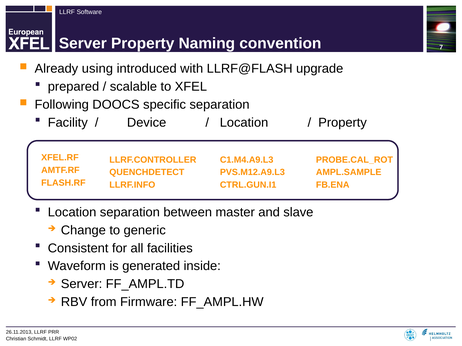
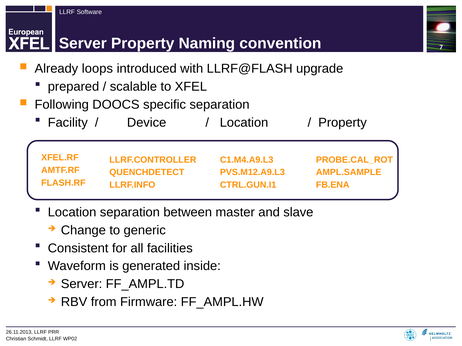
using: using -> loops
